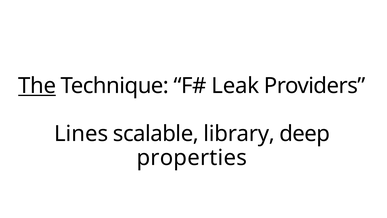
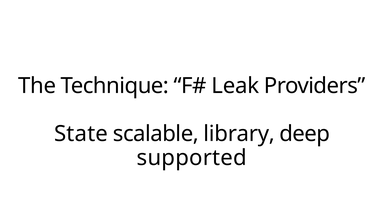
The underline: present -> none
Lines: Lines -> State
properties: properties -> supported
